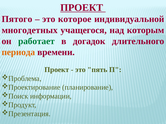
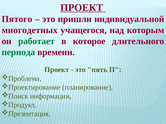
которое: которое -> пришли
догадок: догадок -> которое
периода colour: orange -> green
